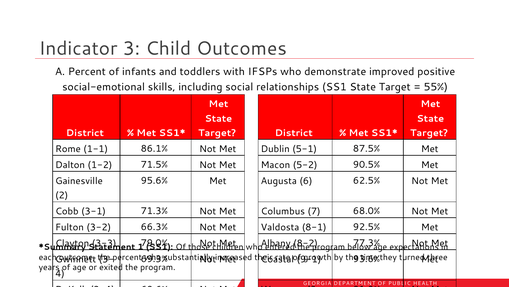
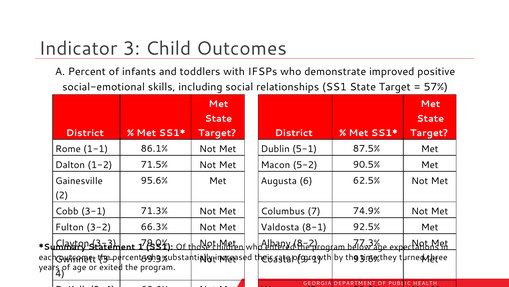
55%: 55% -> 57%
68.0%: 68.0% -> 74.9%
